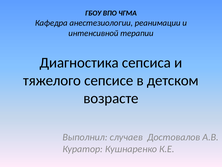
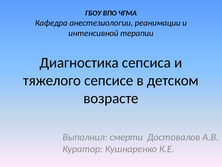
случаев: случаев -> смерти
